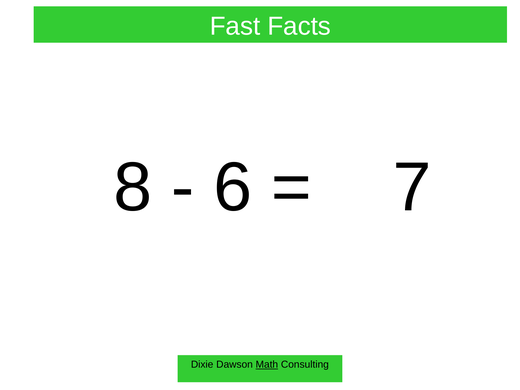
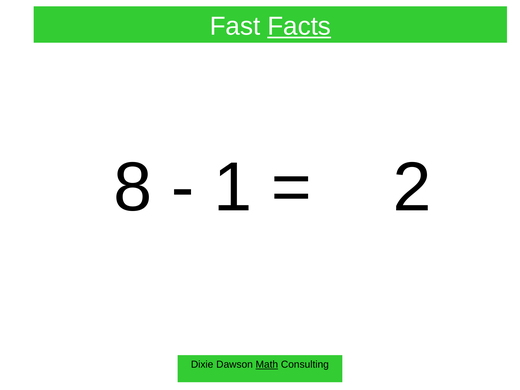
Facts underline: none -> present
6: 6 -> 1
7: 7 -> 2
